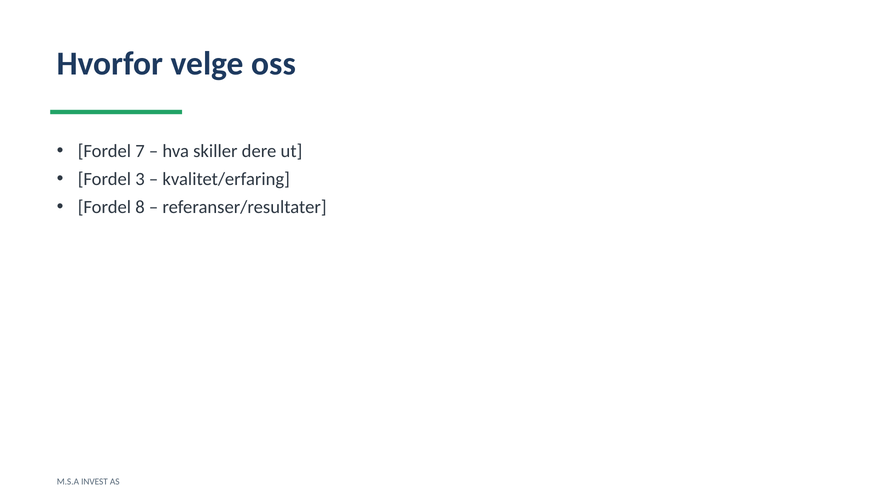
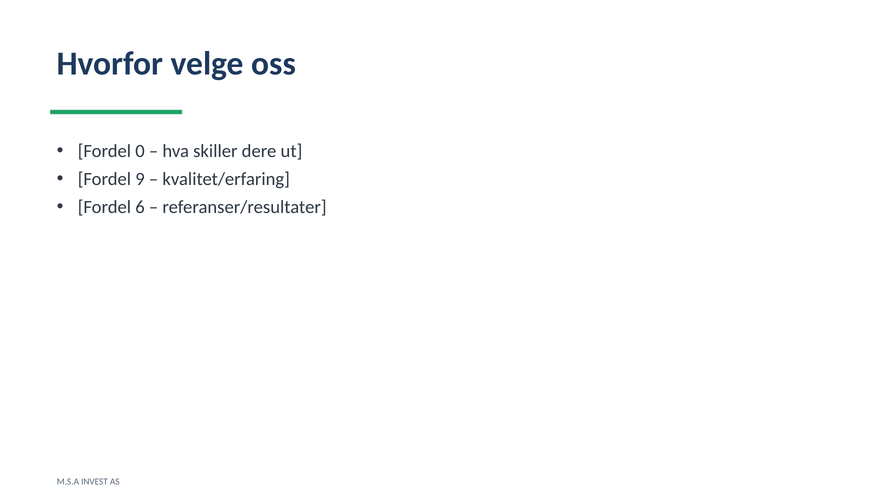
7: 7 -> 0
3: 3 -> 9
8: 8 -> 6
